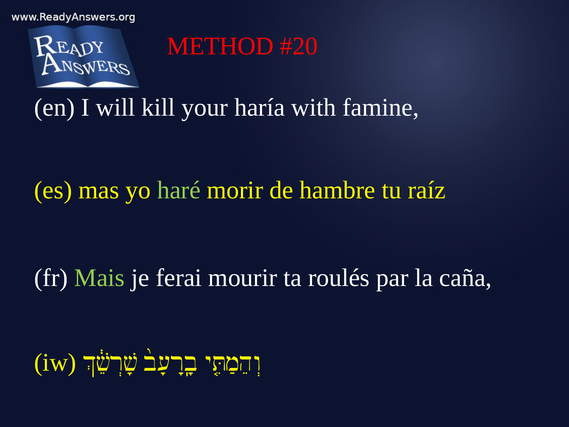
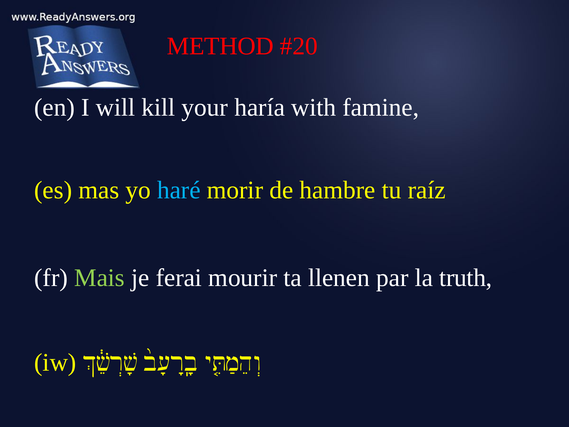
haré colour: light green -> light blue
roulés: roulés -> llenen
caña: caña -> truth
